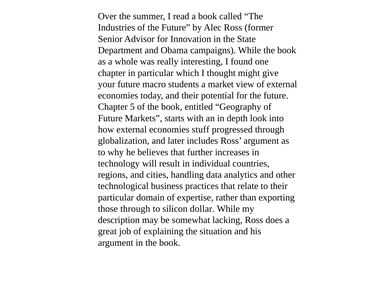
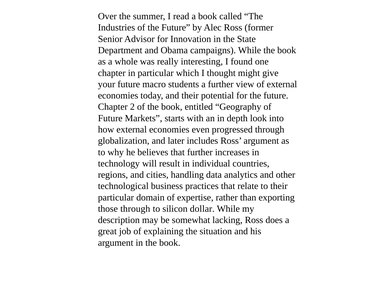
a market: market -> further
5: 5 -> 2
stuff: stuff -> even
